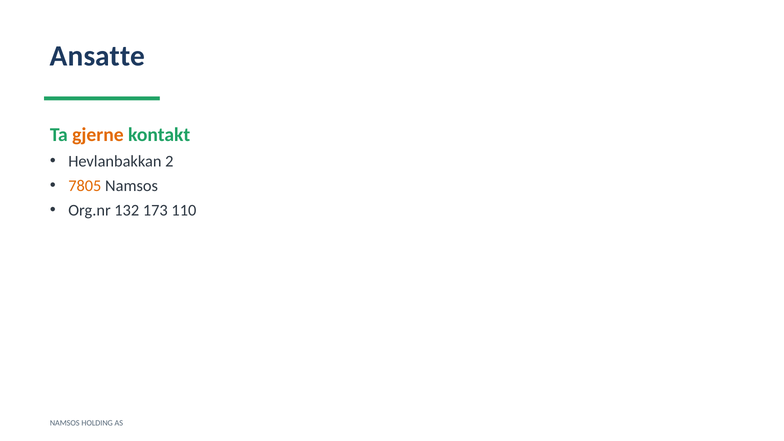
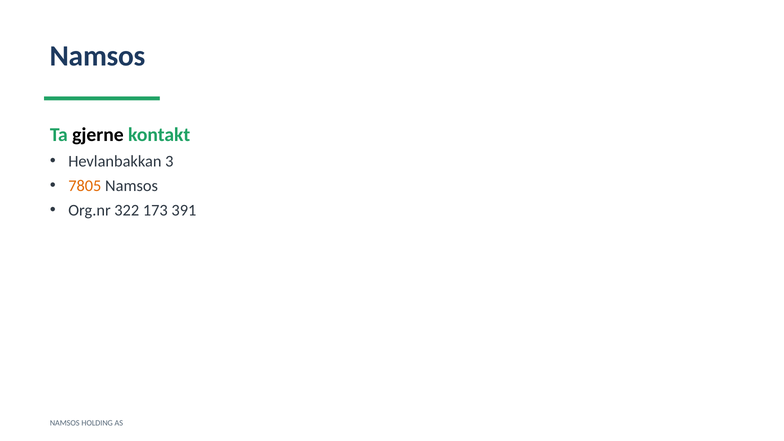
Ansatte at (98, 56): Ansatte -> Namsos
gjerne colour: orange -> black
2: 2 -> 3
132: 132 -> 322
110: 110 -> 391
